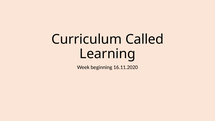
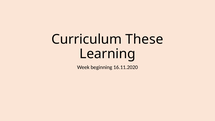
Called: Called -> These
